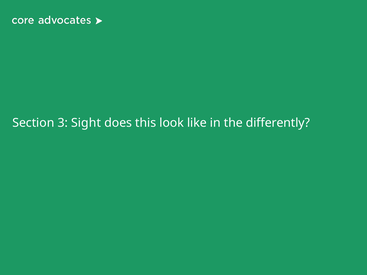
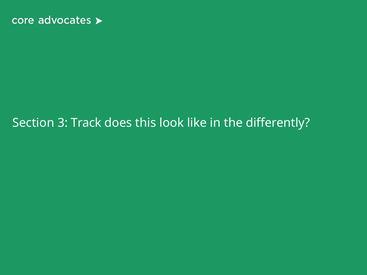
Sight: Sight -> Track
